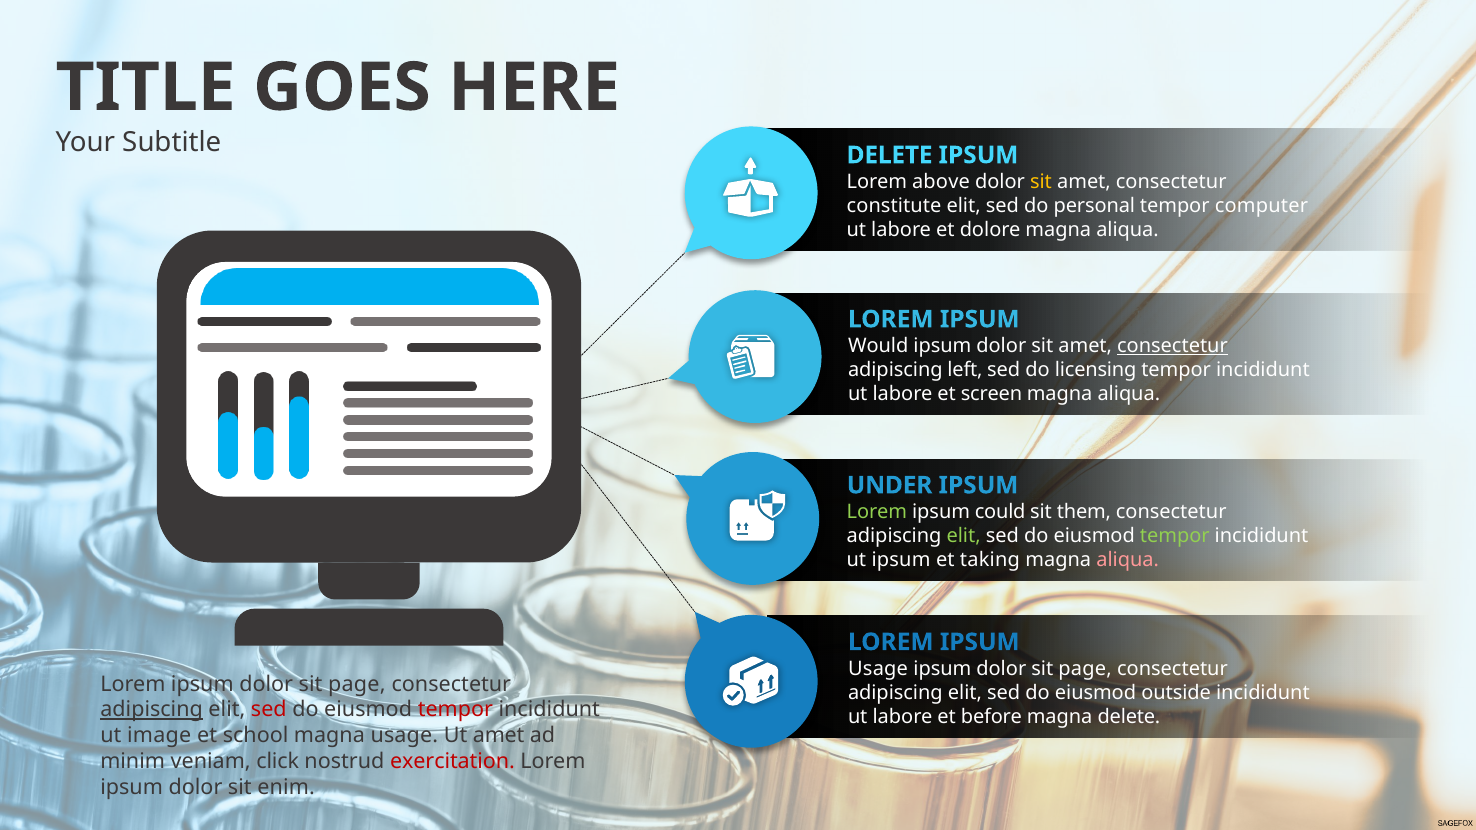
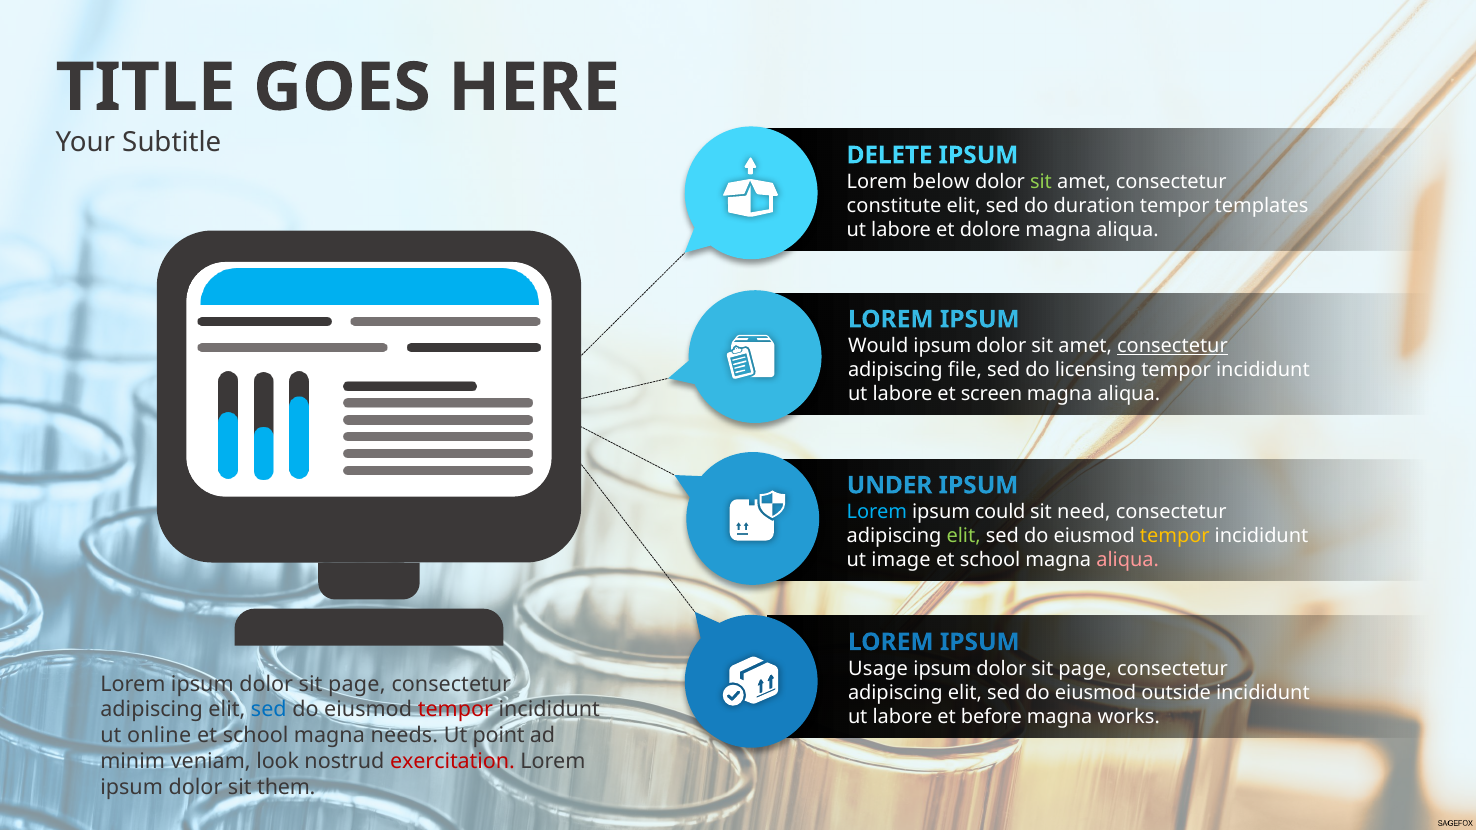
above: above -> below
sit at (1041, 182) colour: yellow -> light green
personal: personal -> duration
computer: computer -> templates
left: left -> file
Lorem at (877, 512) colour: light green -> light blue
them: them -> need
tempor at (1175, 536) colour: light green -> yellow
ut ipsum: ipsum -> image
taking at (990, 560): taking -> school
adipiscing at (152, 710) underline: present -> none
sed at (269, 710) colour: red -> blue
magna delete: delete -> works
image: image -> online
magna usage: usage -> needs
Ut amet: amet -> point
click: click -> look
enim: enim -> them
